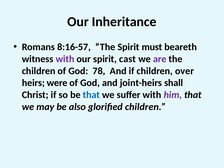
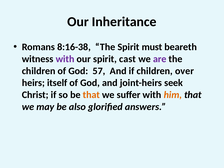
8:16-57: 8:16-57 -> 8:16-38
78: 78 -> 57
were: were -> itself
shall: shall -> seek
that at (91, 95) colour: blue -> orange
him colour: purple -> orange
glorified children: children -> answers
